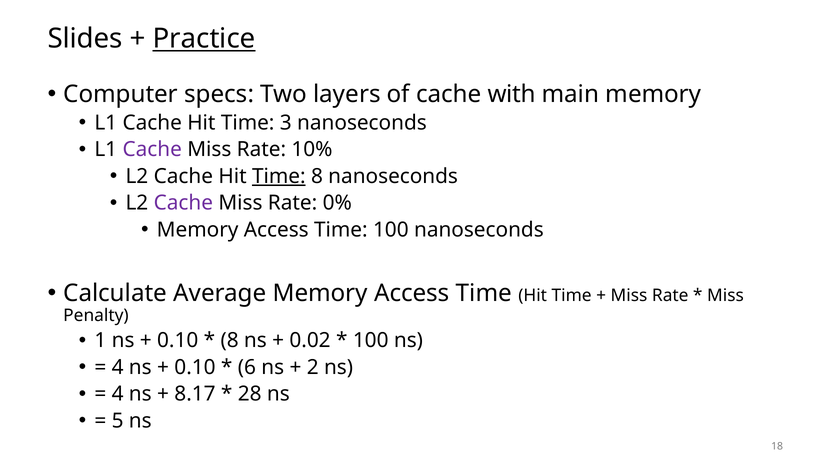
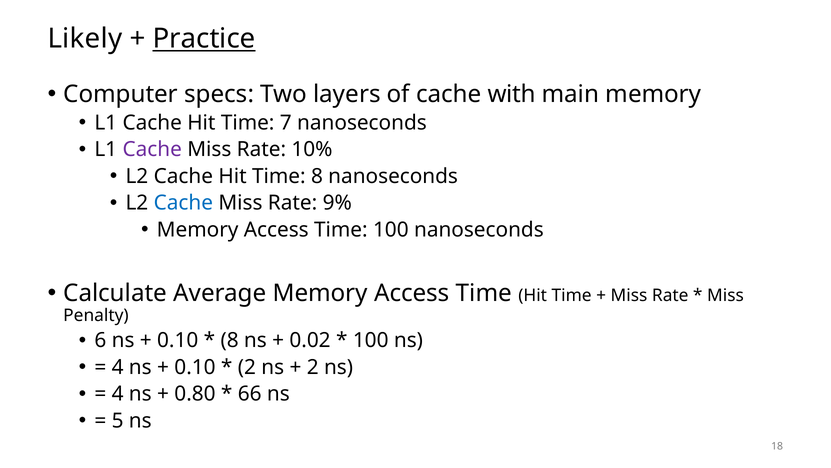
Slides: Slides -> Likely
3: 3 -> 7
Time at (279, 176) underline: present -> none
Cache at (183, 203) colour: purple -> blue
0%: 0% -> 9%
1: 1 -> 6
6 at (247, 367): 6 -> 2
8.17: 8.17 -> 0.80
28: 28 -> 66
